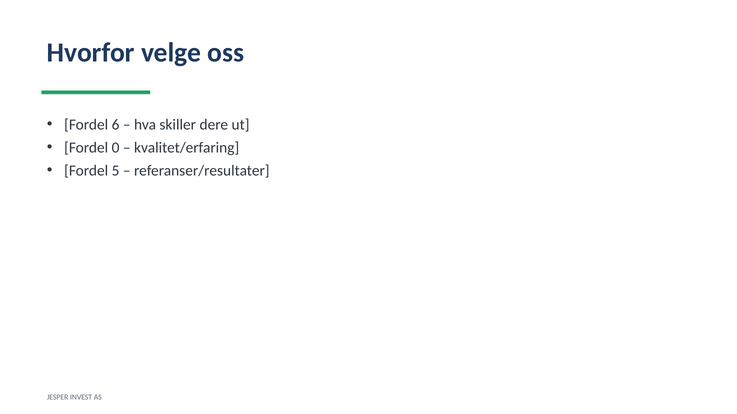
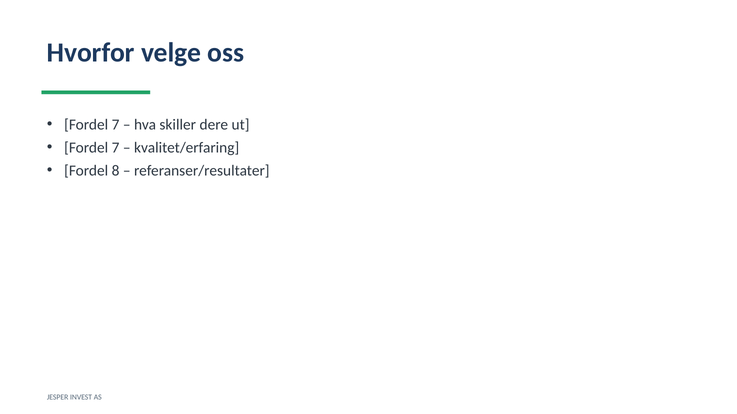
6 at (116, 125): 6 -> 7
0 at (116, 148): 0 -> 7
5: 5 -> 8
